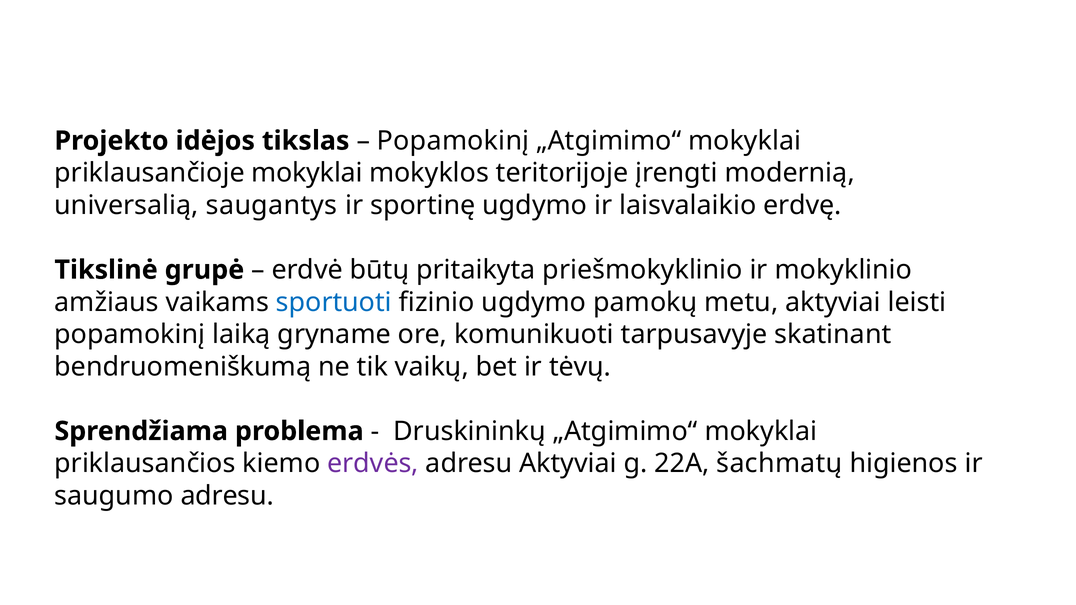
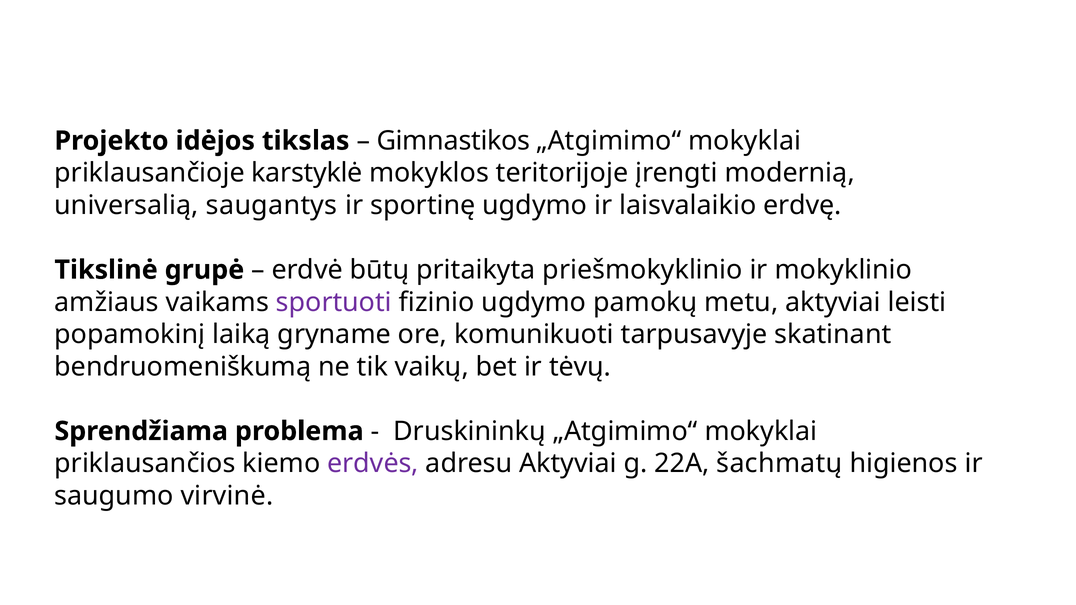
Popamokinį at (453, 141): Popamokinį -> Gimnastikos
priklausančioje mokyklai: mokyklai -> karstyklė
sportuoti colour: blue -> purple
saugumo adresu: adresu -> virvinė
